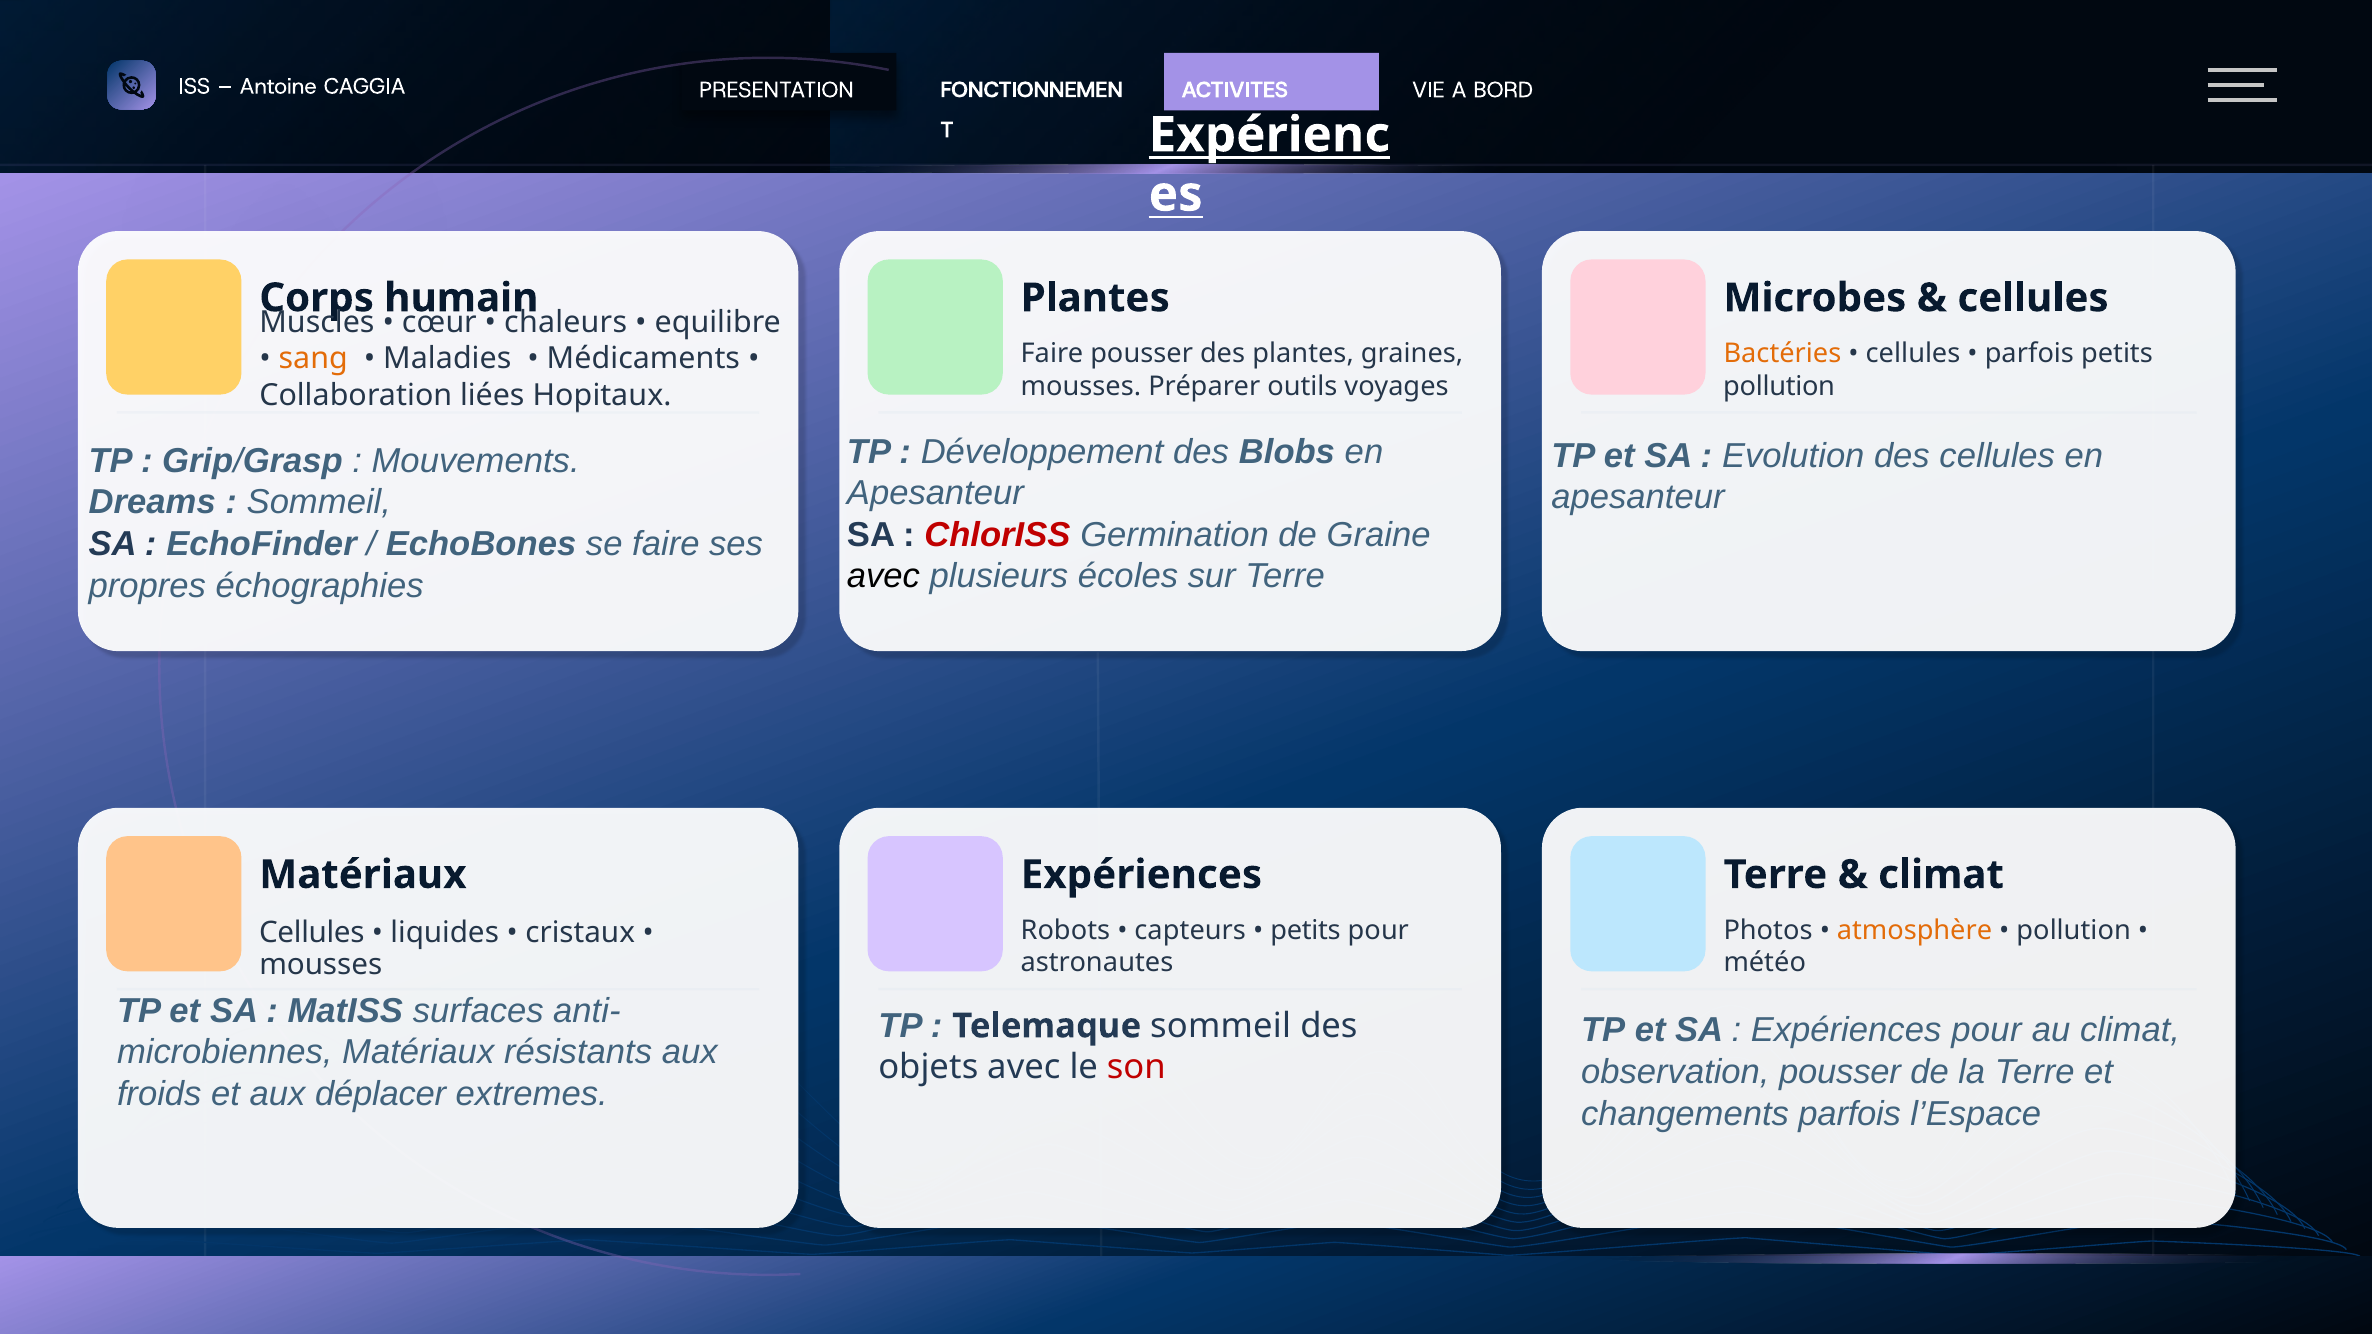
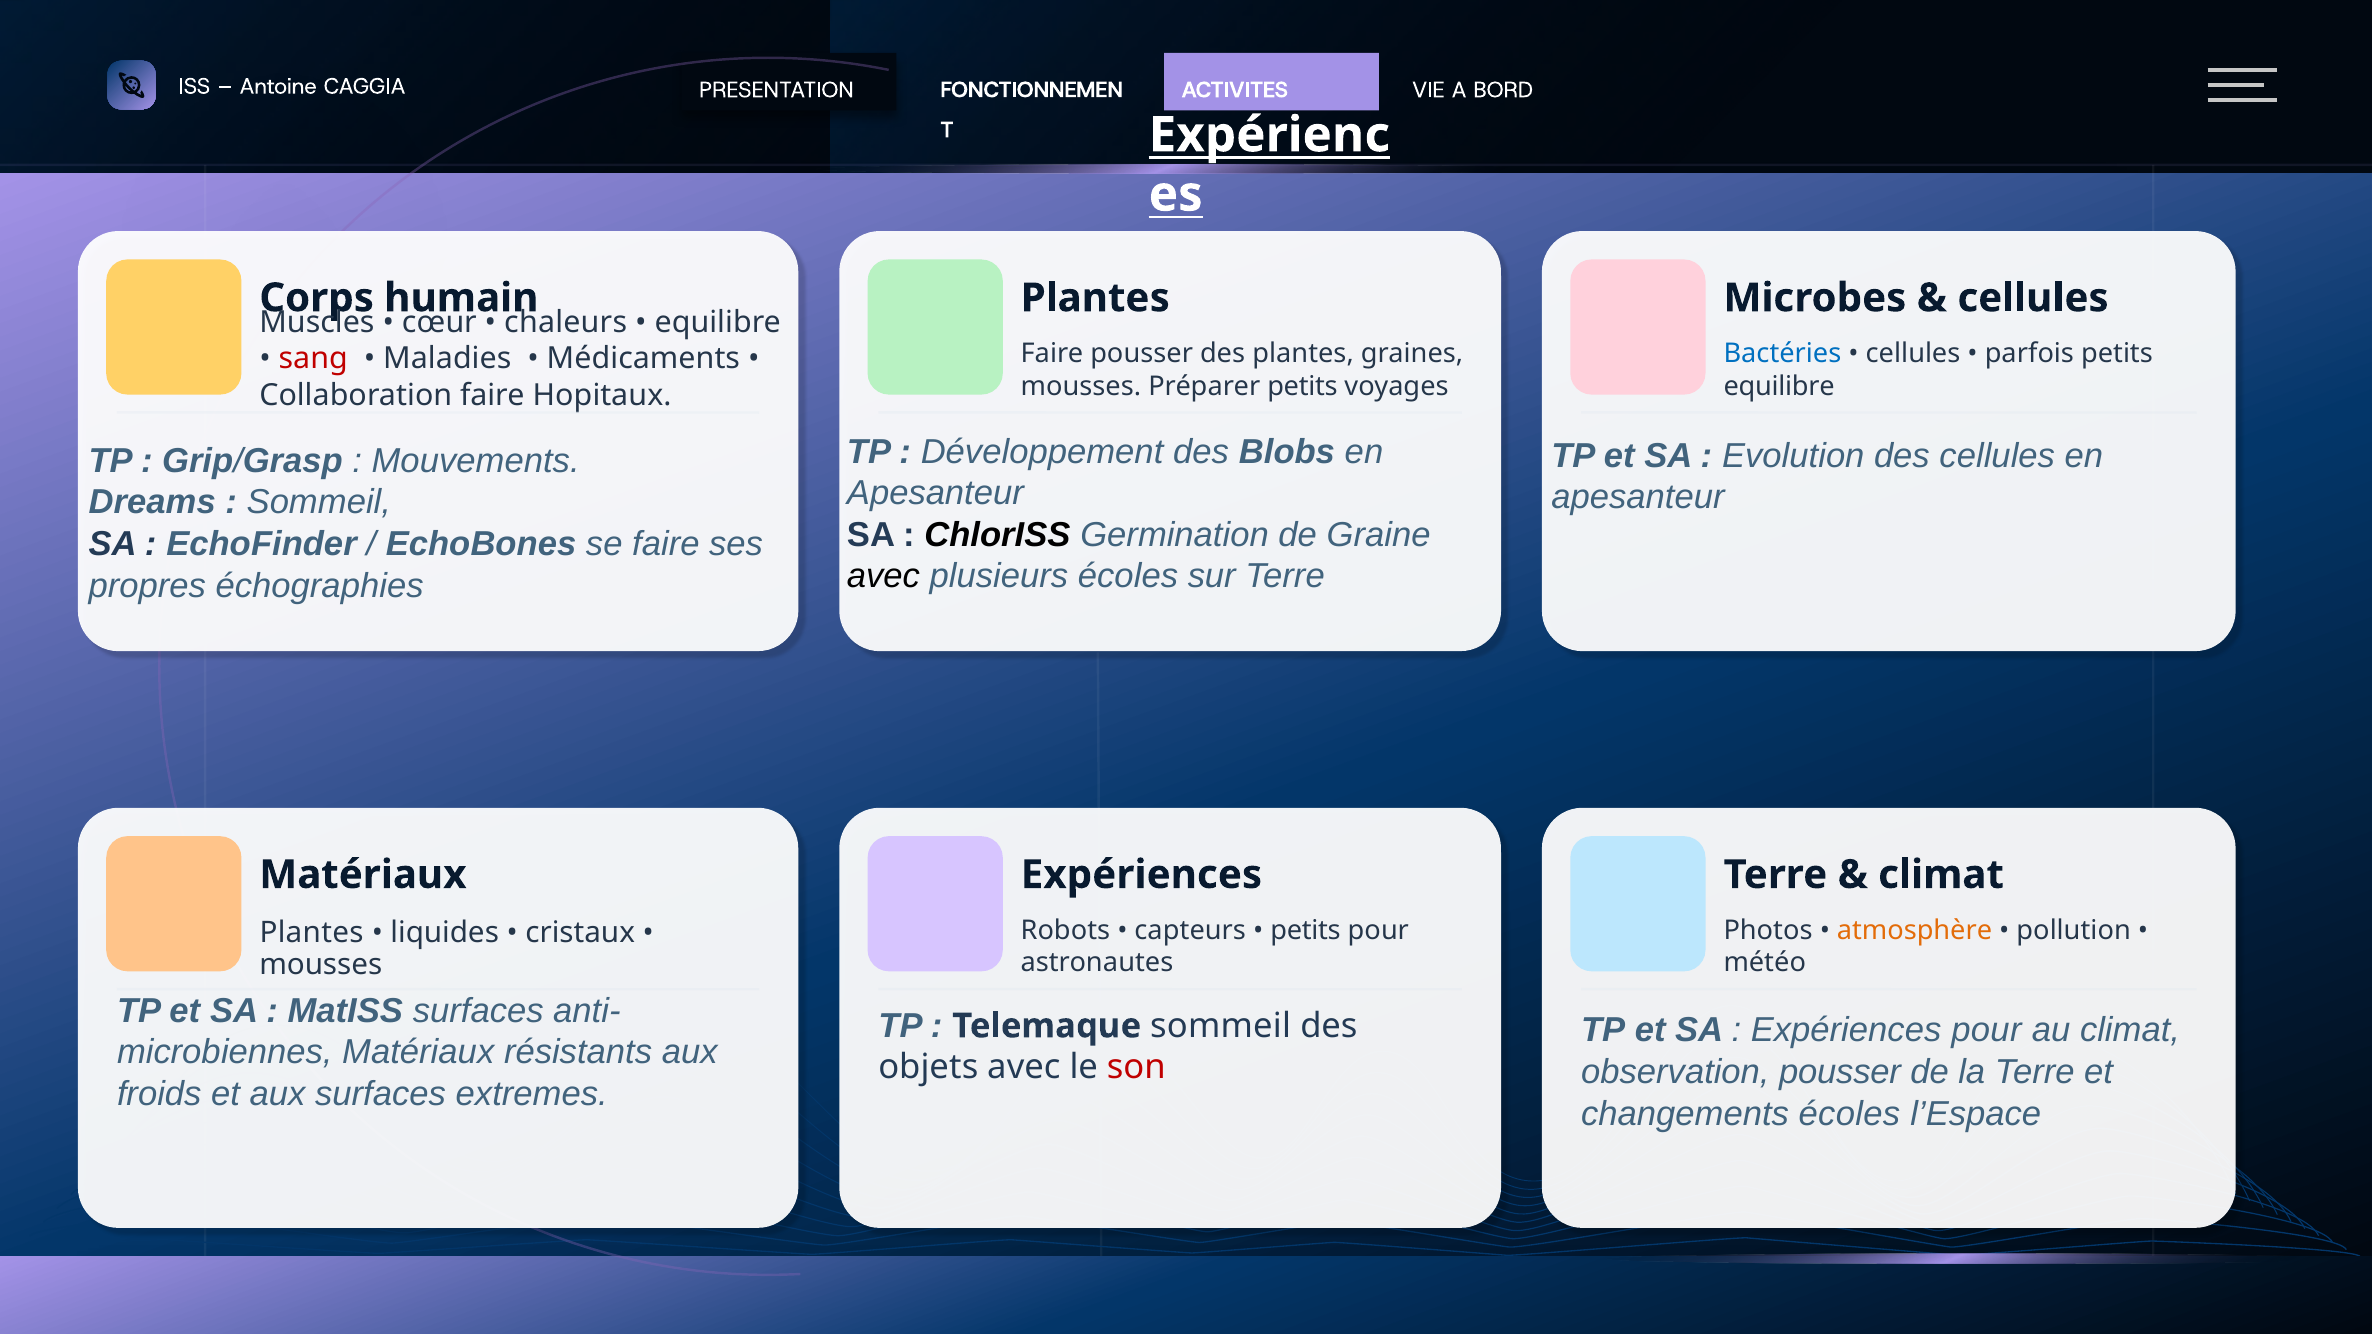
Bactéries colour: orange -> blue
sang colour: orange -> red
Préparer outils: outils -> petits
pollution at (1779, 386): pollution -> equilibre
Collaboration liées: liées -> faire
ChlorISS colour: red -> black
Cellules at (312, 933): Cellules -> Plantes
aux déplacer: déplacer -> surfaces
changements parfois: parfois -> écoles
